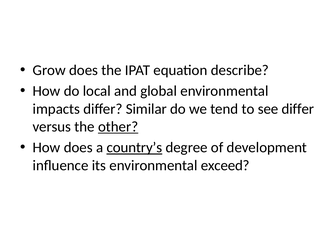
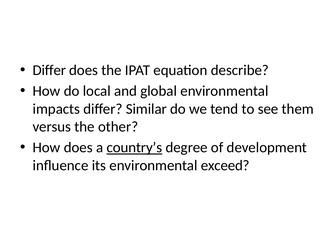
Grow at (49, 70): Grow -> Differ
see differ: differ -> them
other underline: present -> none
